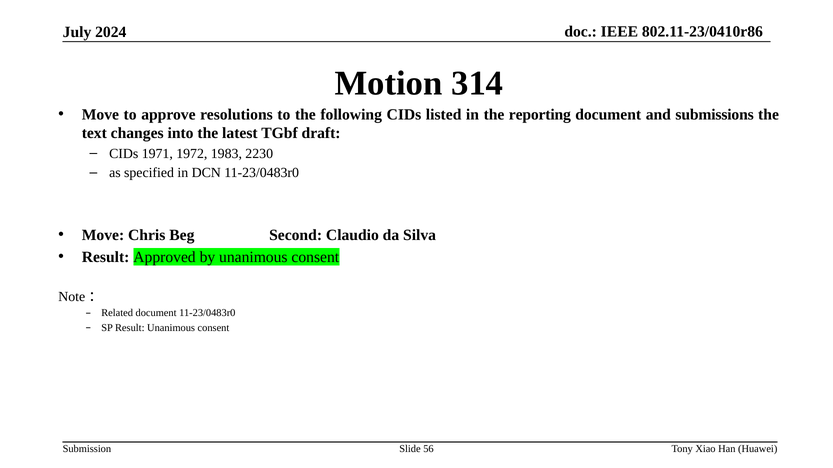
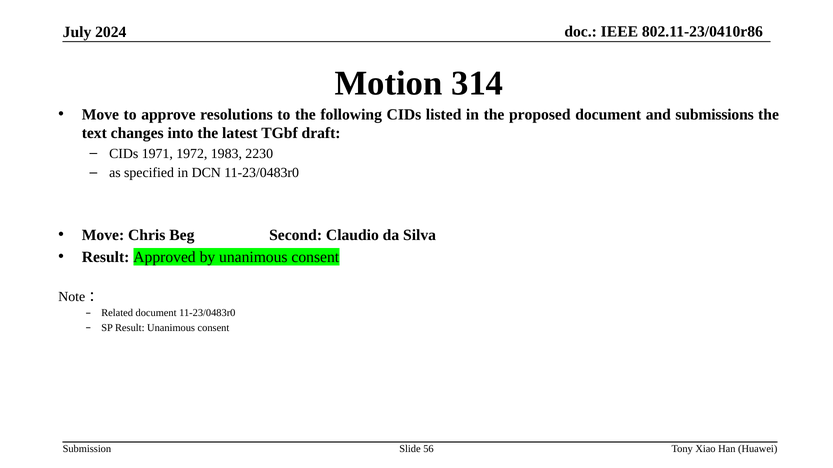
reporting: reporting -> proposed
